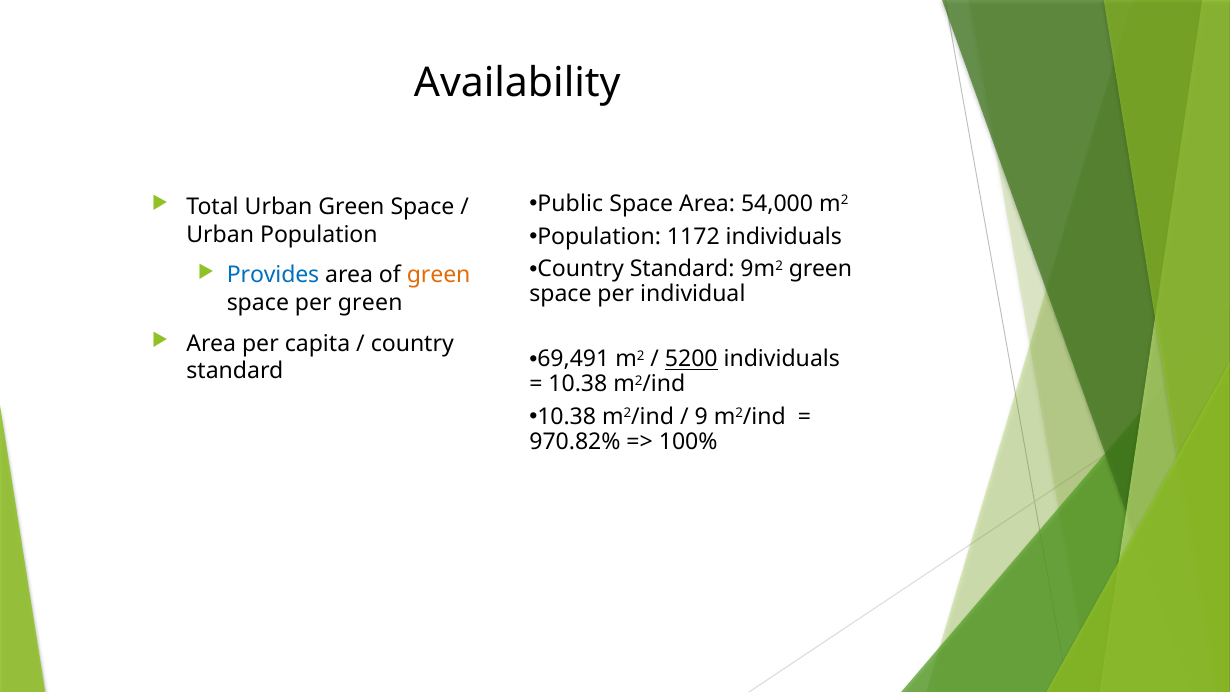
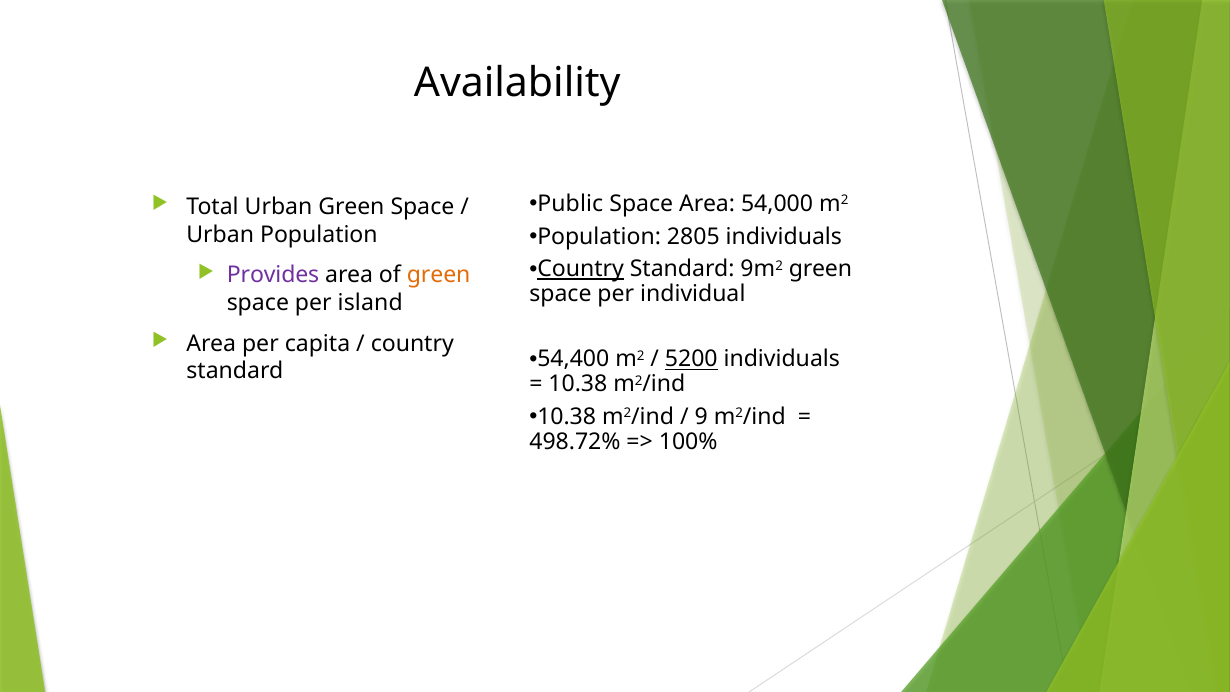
1172: 1172 -> 2805
Country at (581, 269) underline: none -> present
Provides colour: blue -> purple
per green: green -> island
69,491: 69,491 -> 54,400
970.82%: 970.82% -> 498.72%
